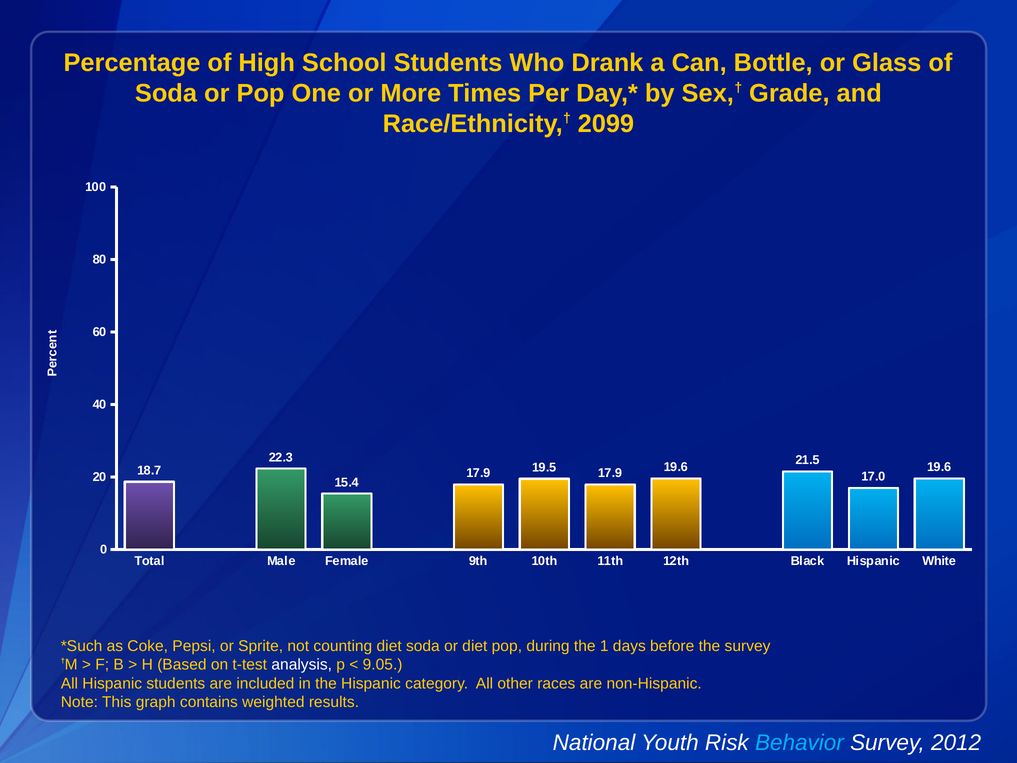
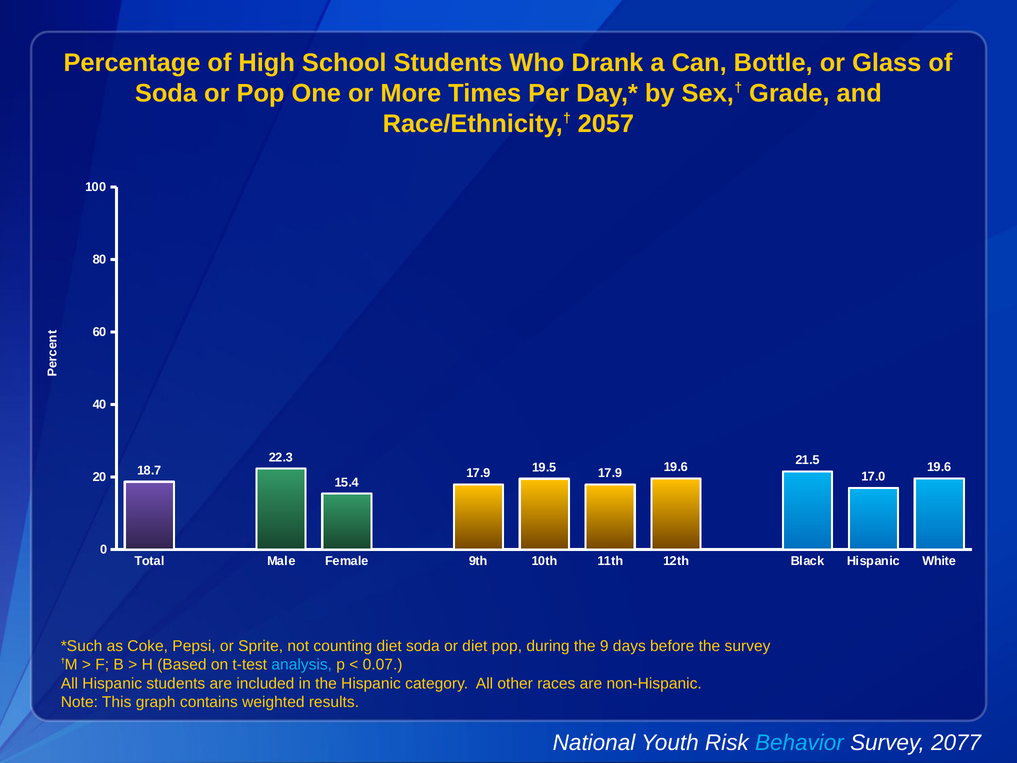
2099: 2099 -> 2057
1: 1 -> 9
analysis colour: white -> light blue
9.05: 9.05 -> 0.07
2012: 2012 -> 2077
